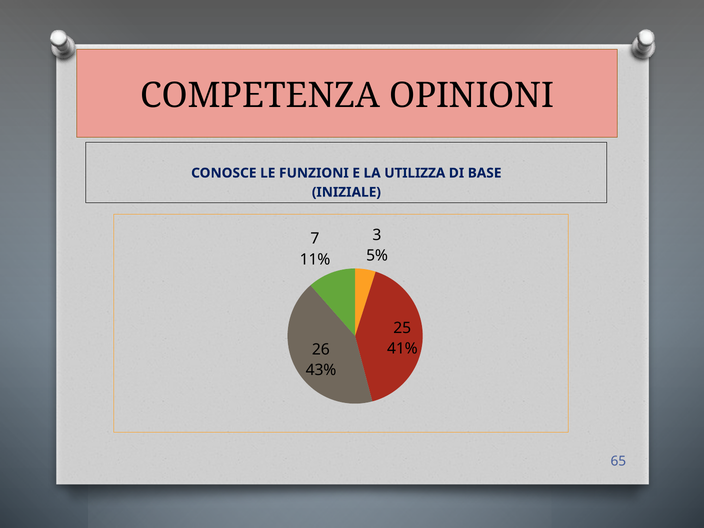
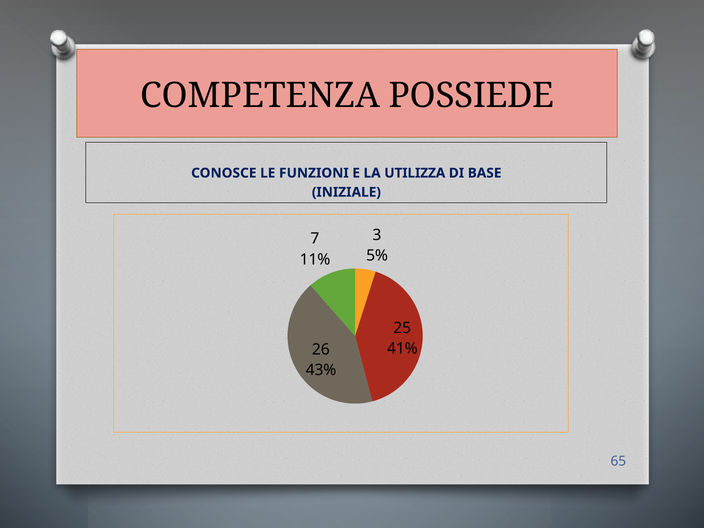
OPINIONI: OPINIONI -> POSSIEDE
